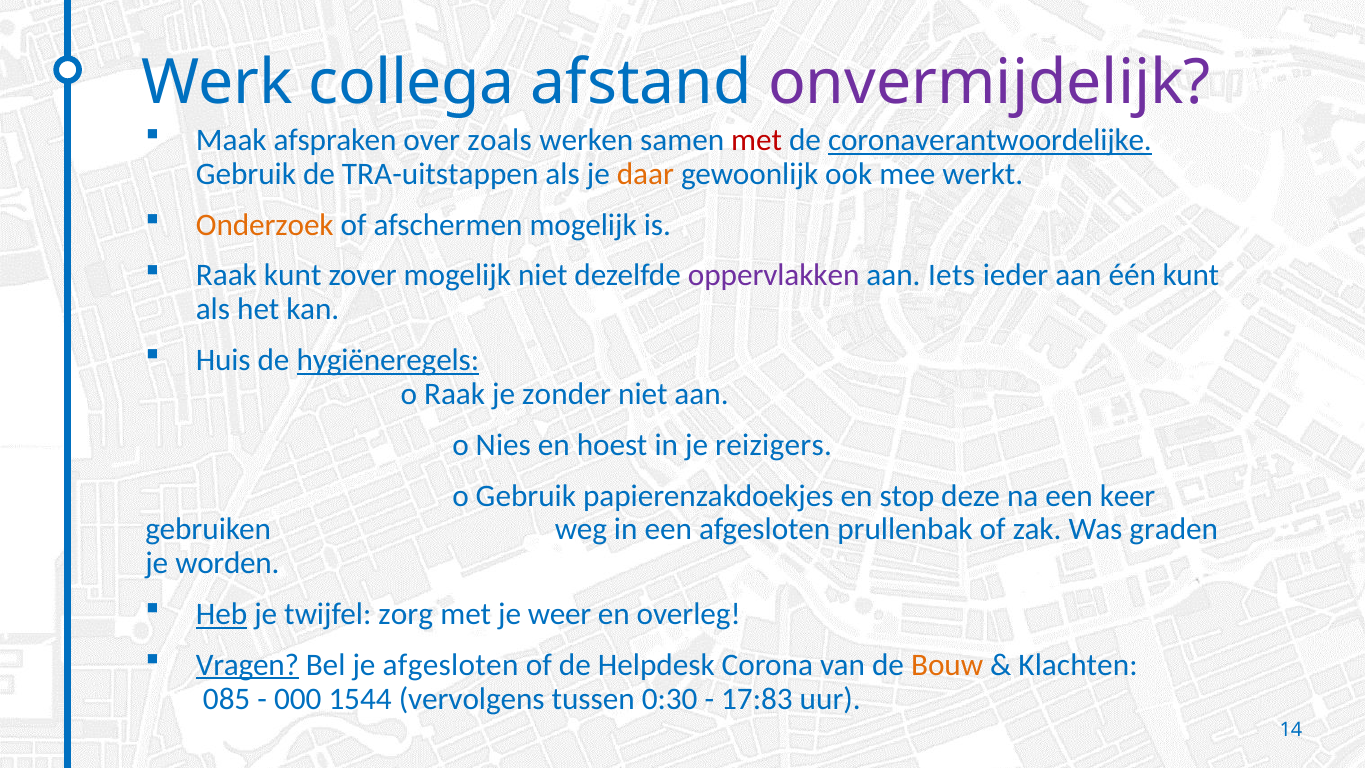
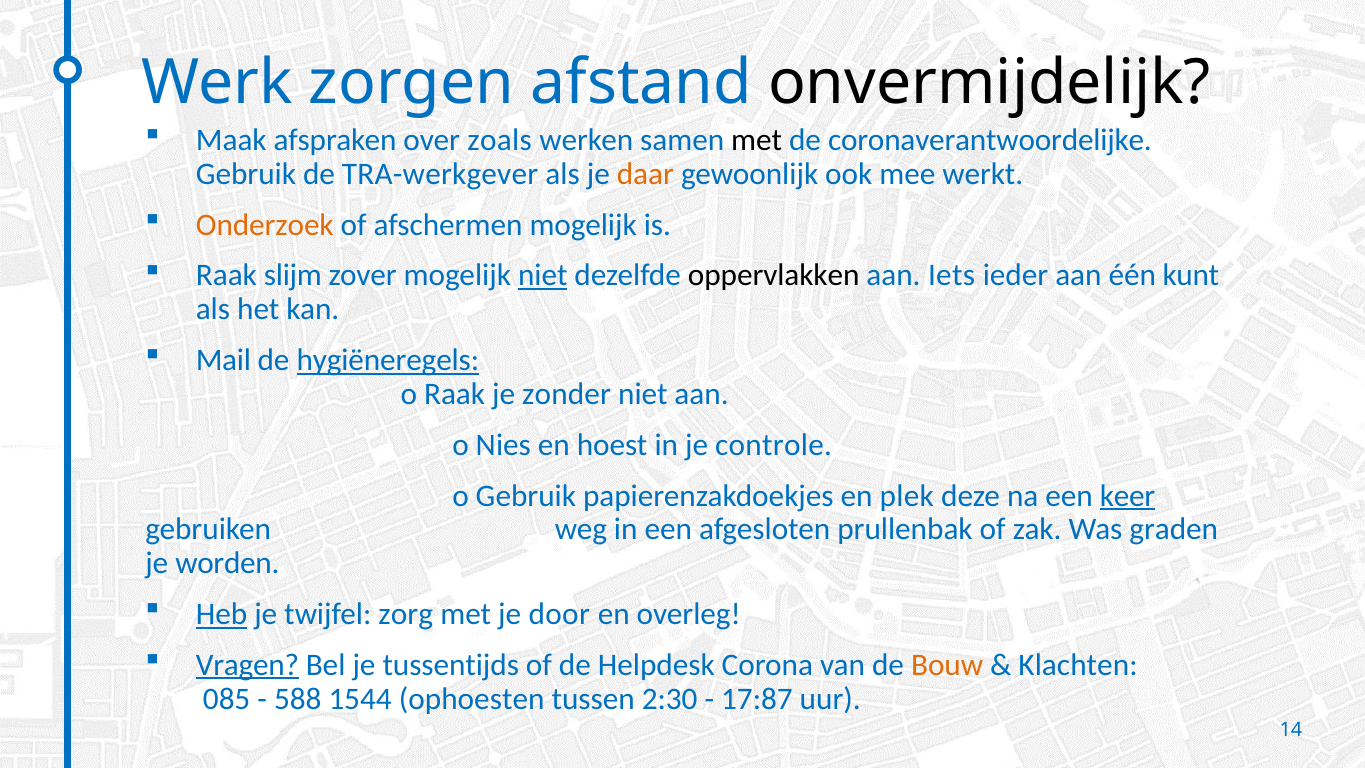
collega: collega -> zorgen
onvermijdelijk colour: purple -> black
met at (757, 140) colour: red -> black
coronaverantwoordelijke underline: present -> none
TRA-uitstappen: TRA-uitstappen -> TRA-werkgever
Raak kunt: kunt -> slijm
niet at (543, 276) underline: none -> present
oppervlakken colour: purple -> black
Huis: Huis -> Mail
reizigers: reizigers -> controle
stop: stop -> plek
keer underline: none -> present
weer: weer -> door
je afgesloten: afgesloten -> tussentijds
000: 000 -> 588
vervolgens: vervolgens -> ophoesten
0:30: 0:30 -> 2:30
17:83: 17:83 -> 17:87
